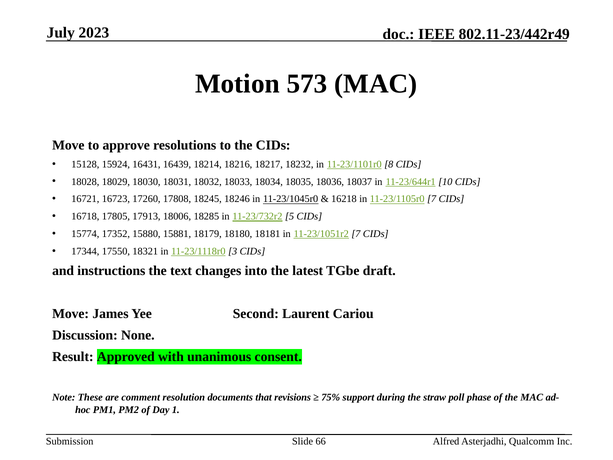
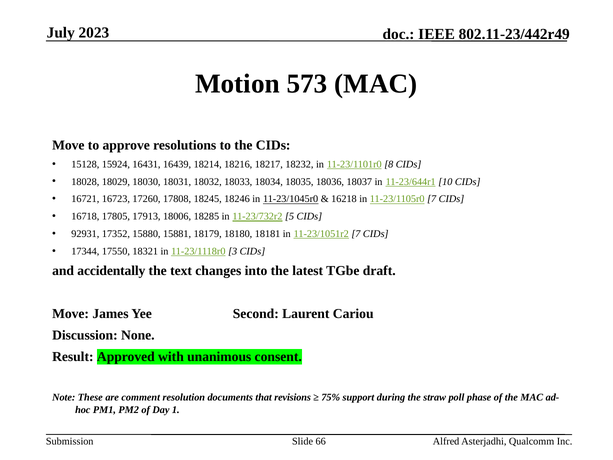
15774: 15774 -> 92931
instructions: instructions -> accidentally
